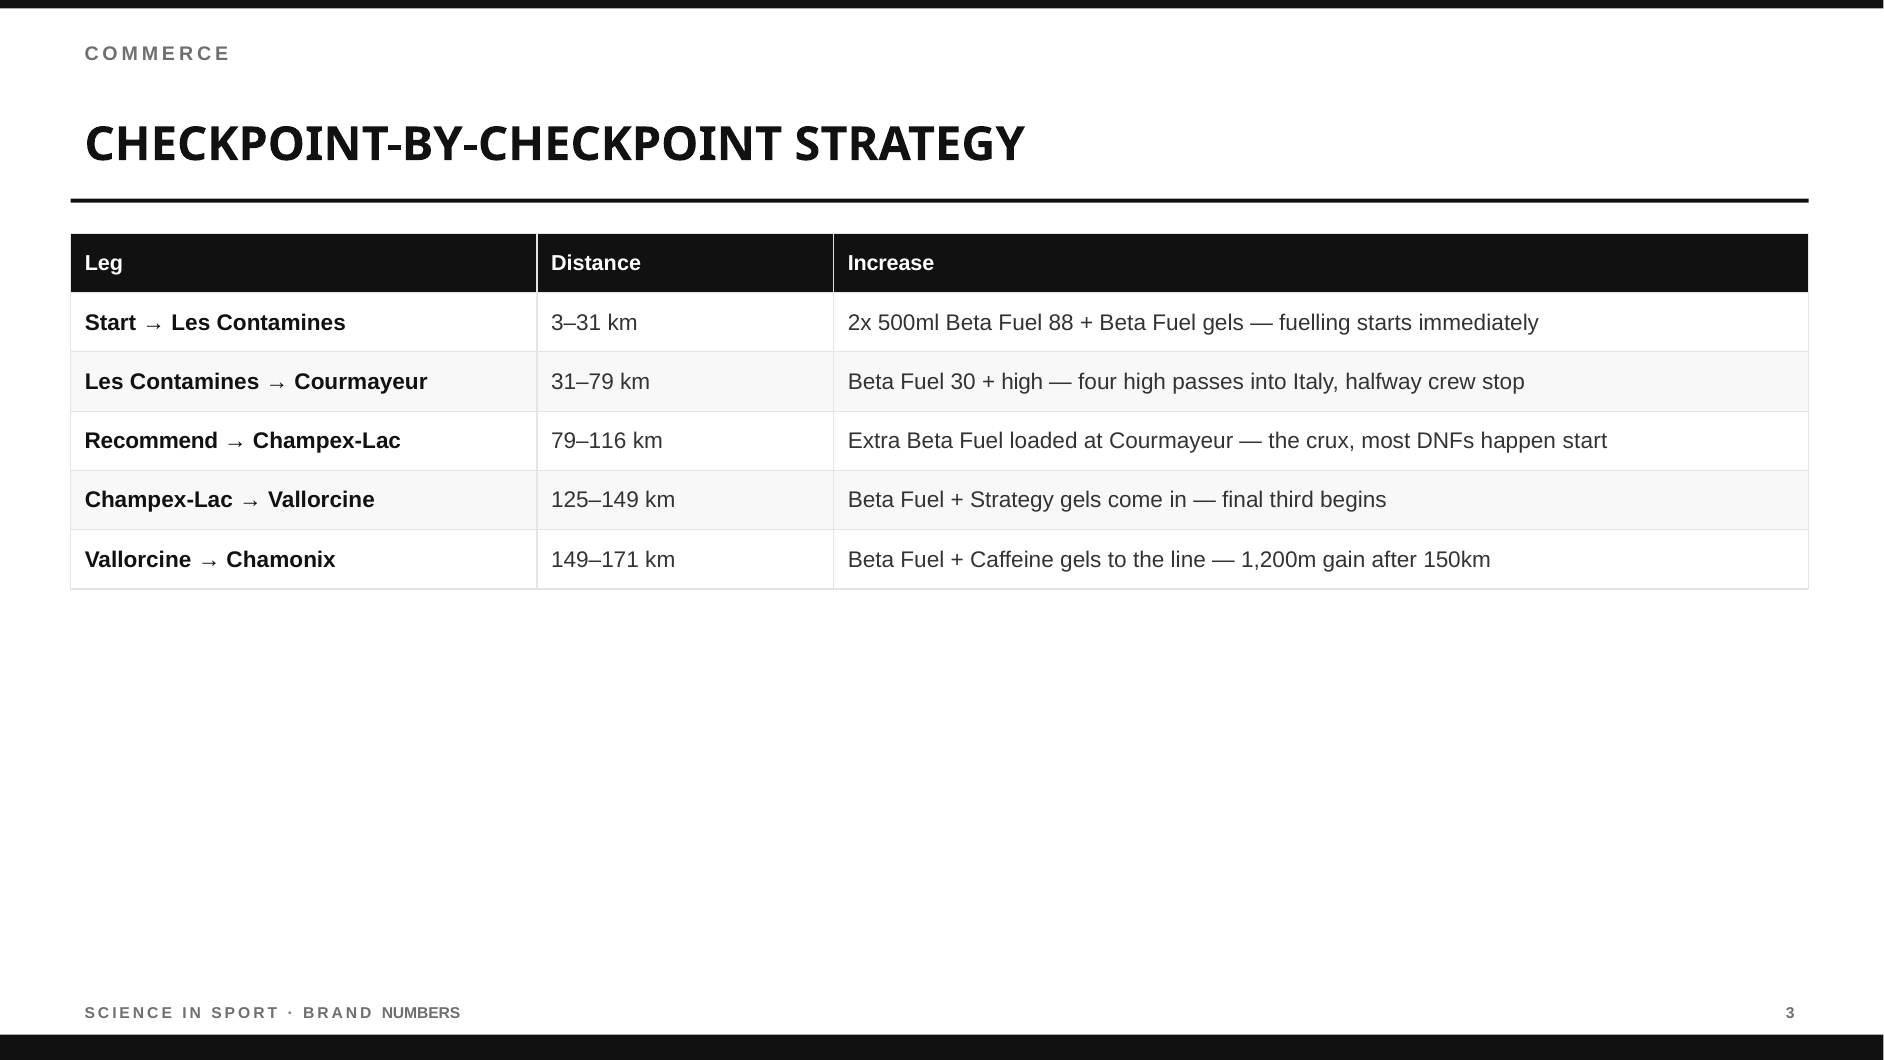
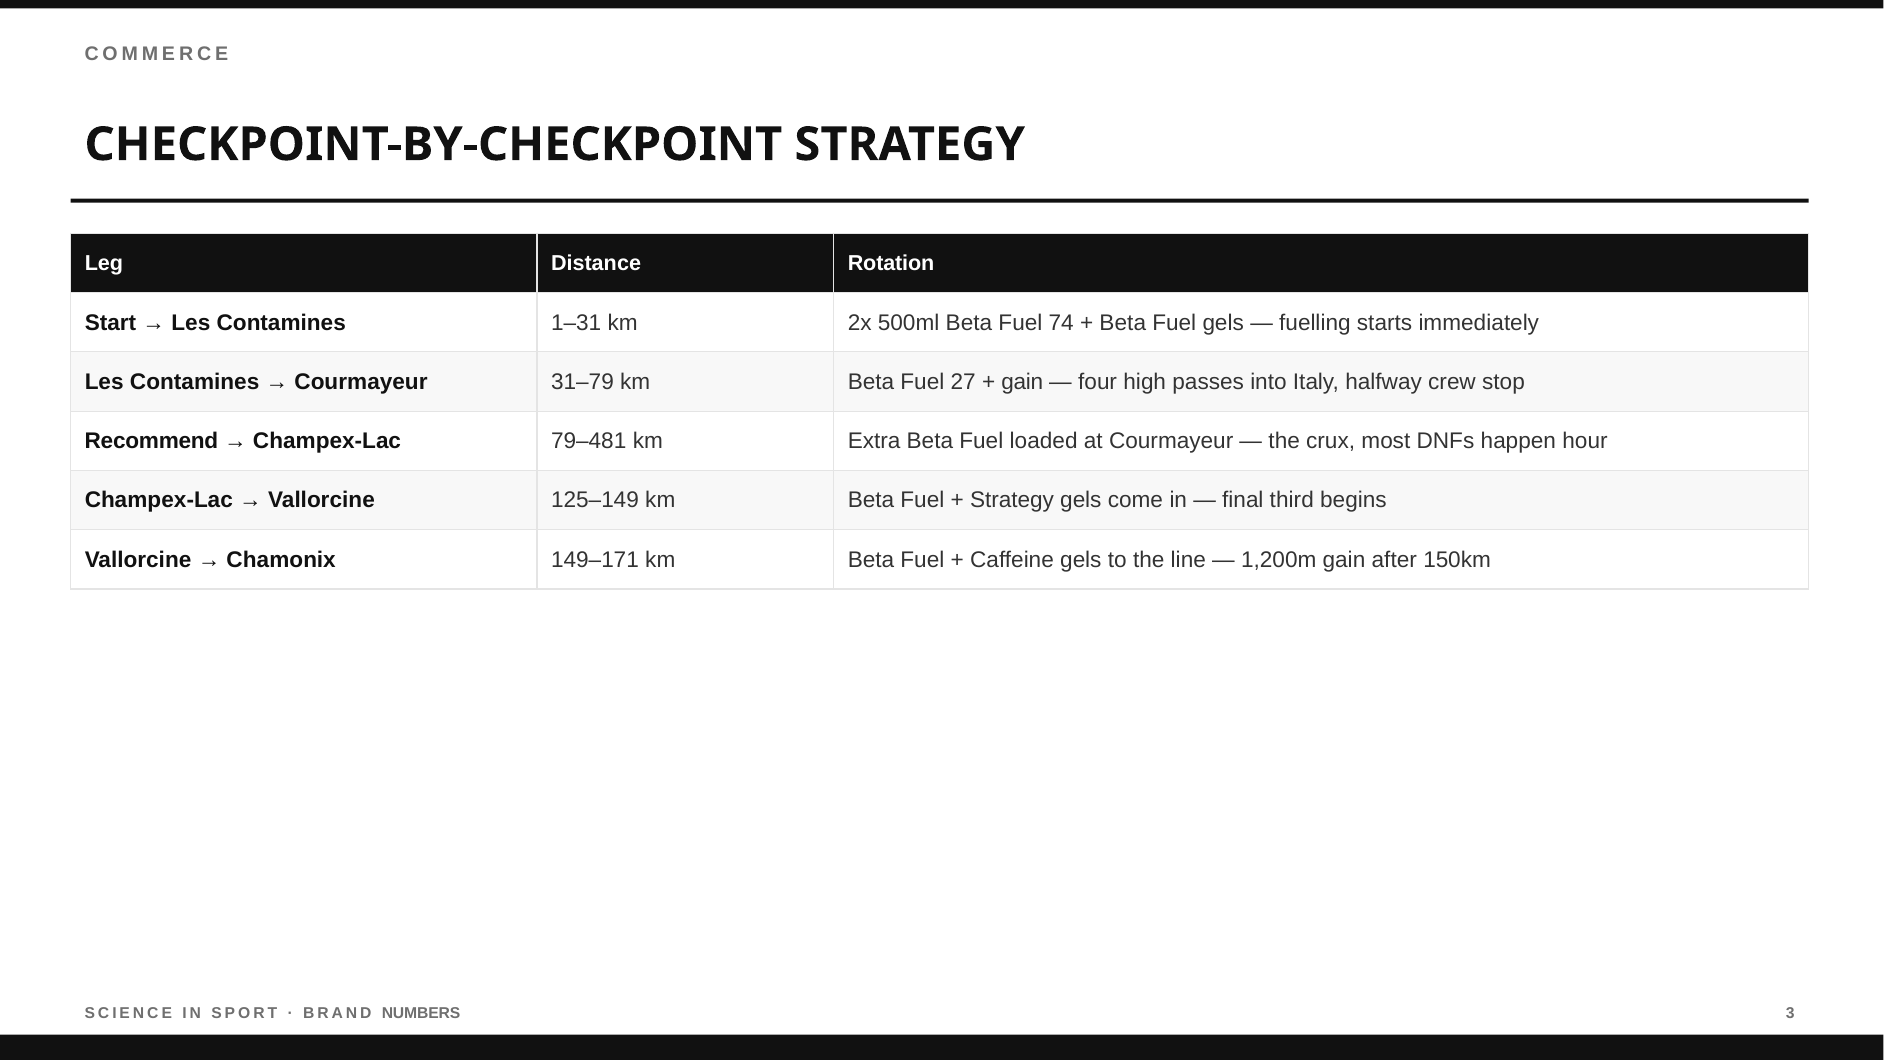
Increase: Increase -> Rotation
3–31: 3–31 -> 1–31
88: 88 -> 74
30: 30 -> 27
high at (1022, 382): high -> gain
79–116: 79–116 -> 79–481
happen start: start -> hour
